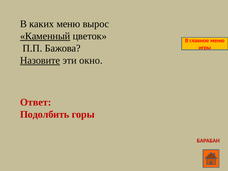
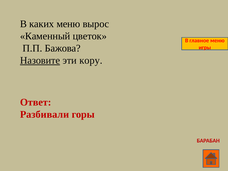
Каменный underline: present -> none
окно: окно -> кору
Подолбить: Подолбить -> Разбивали
